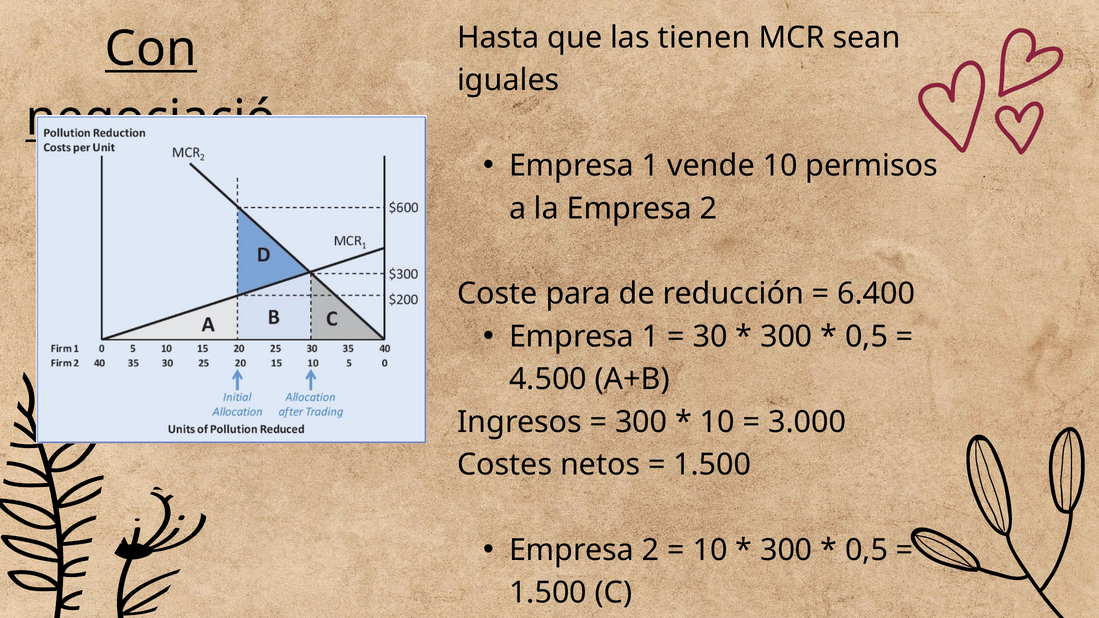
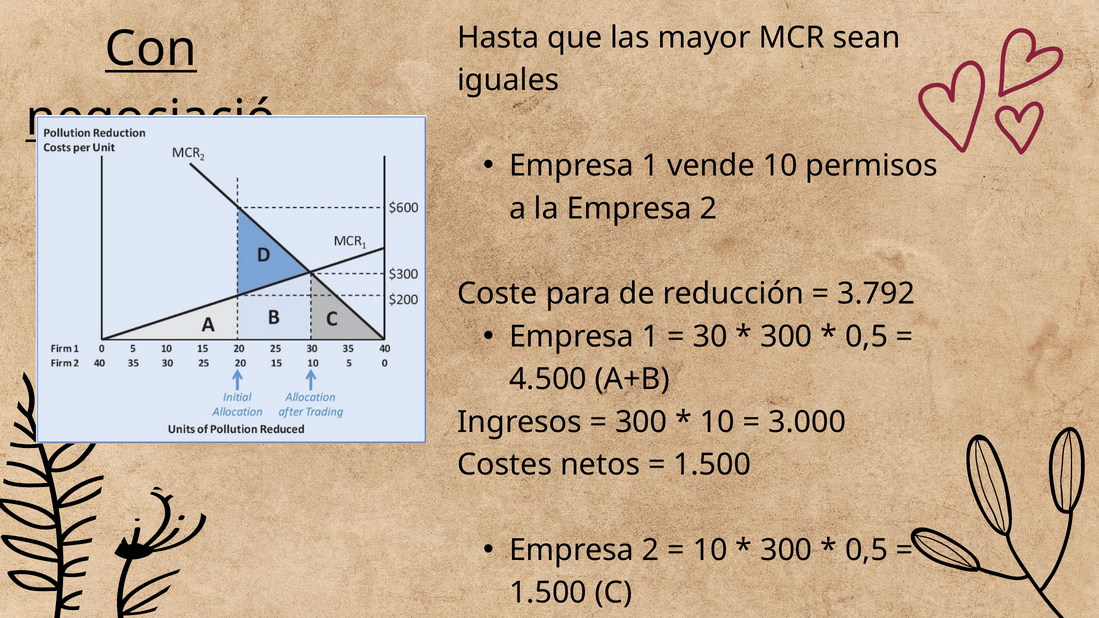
tienen: tienen -> mayor
6.400: 6.400 -> 3.792
